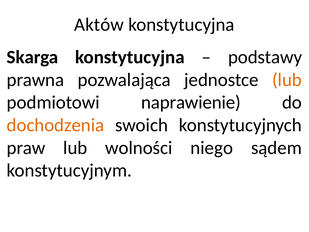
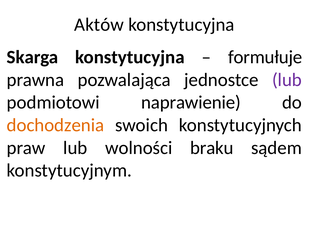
podstawy: podstawy -> formułuje
lub at (287, 80) colour: orange -> purple
niego: niego -> braku
